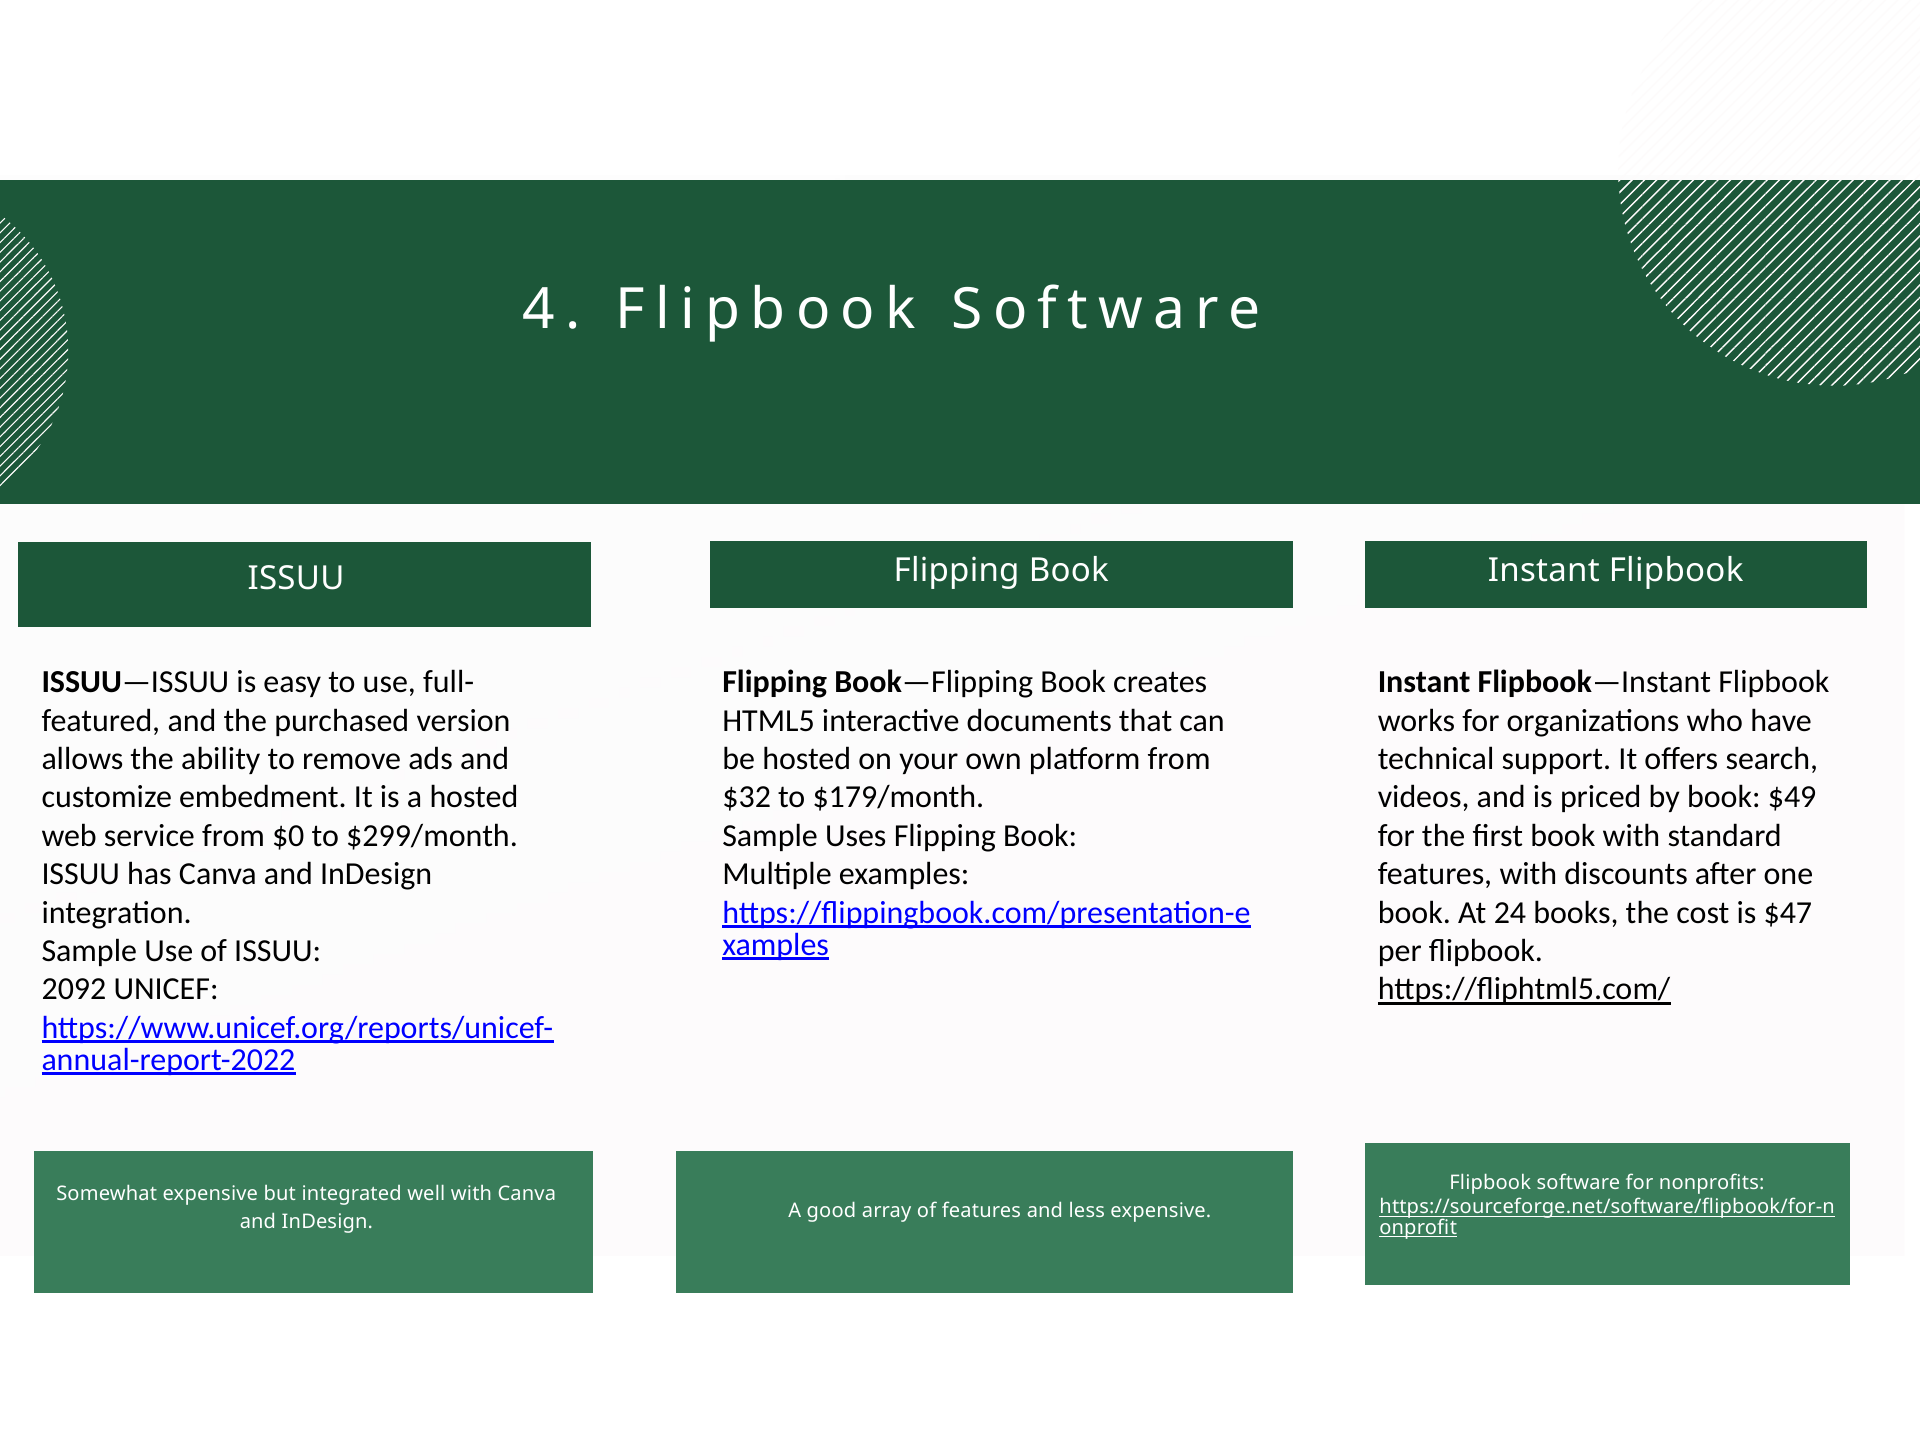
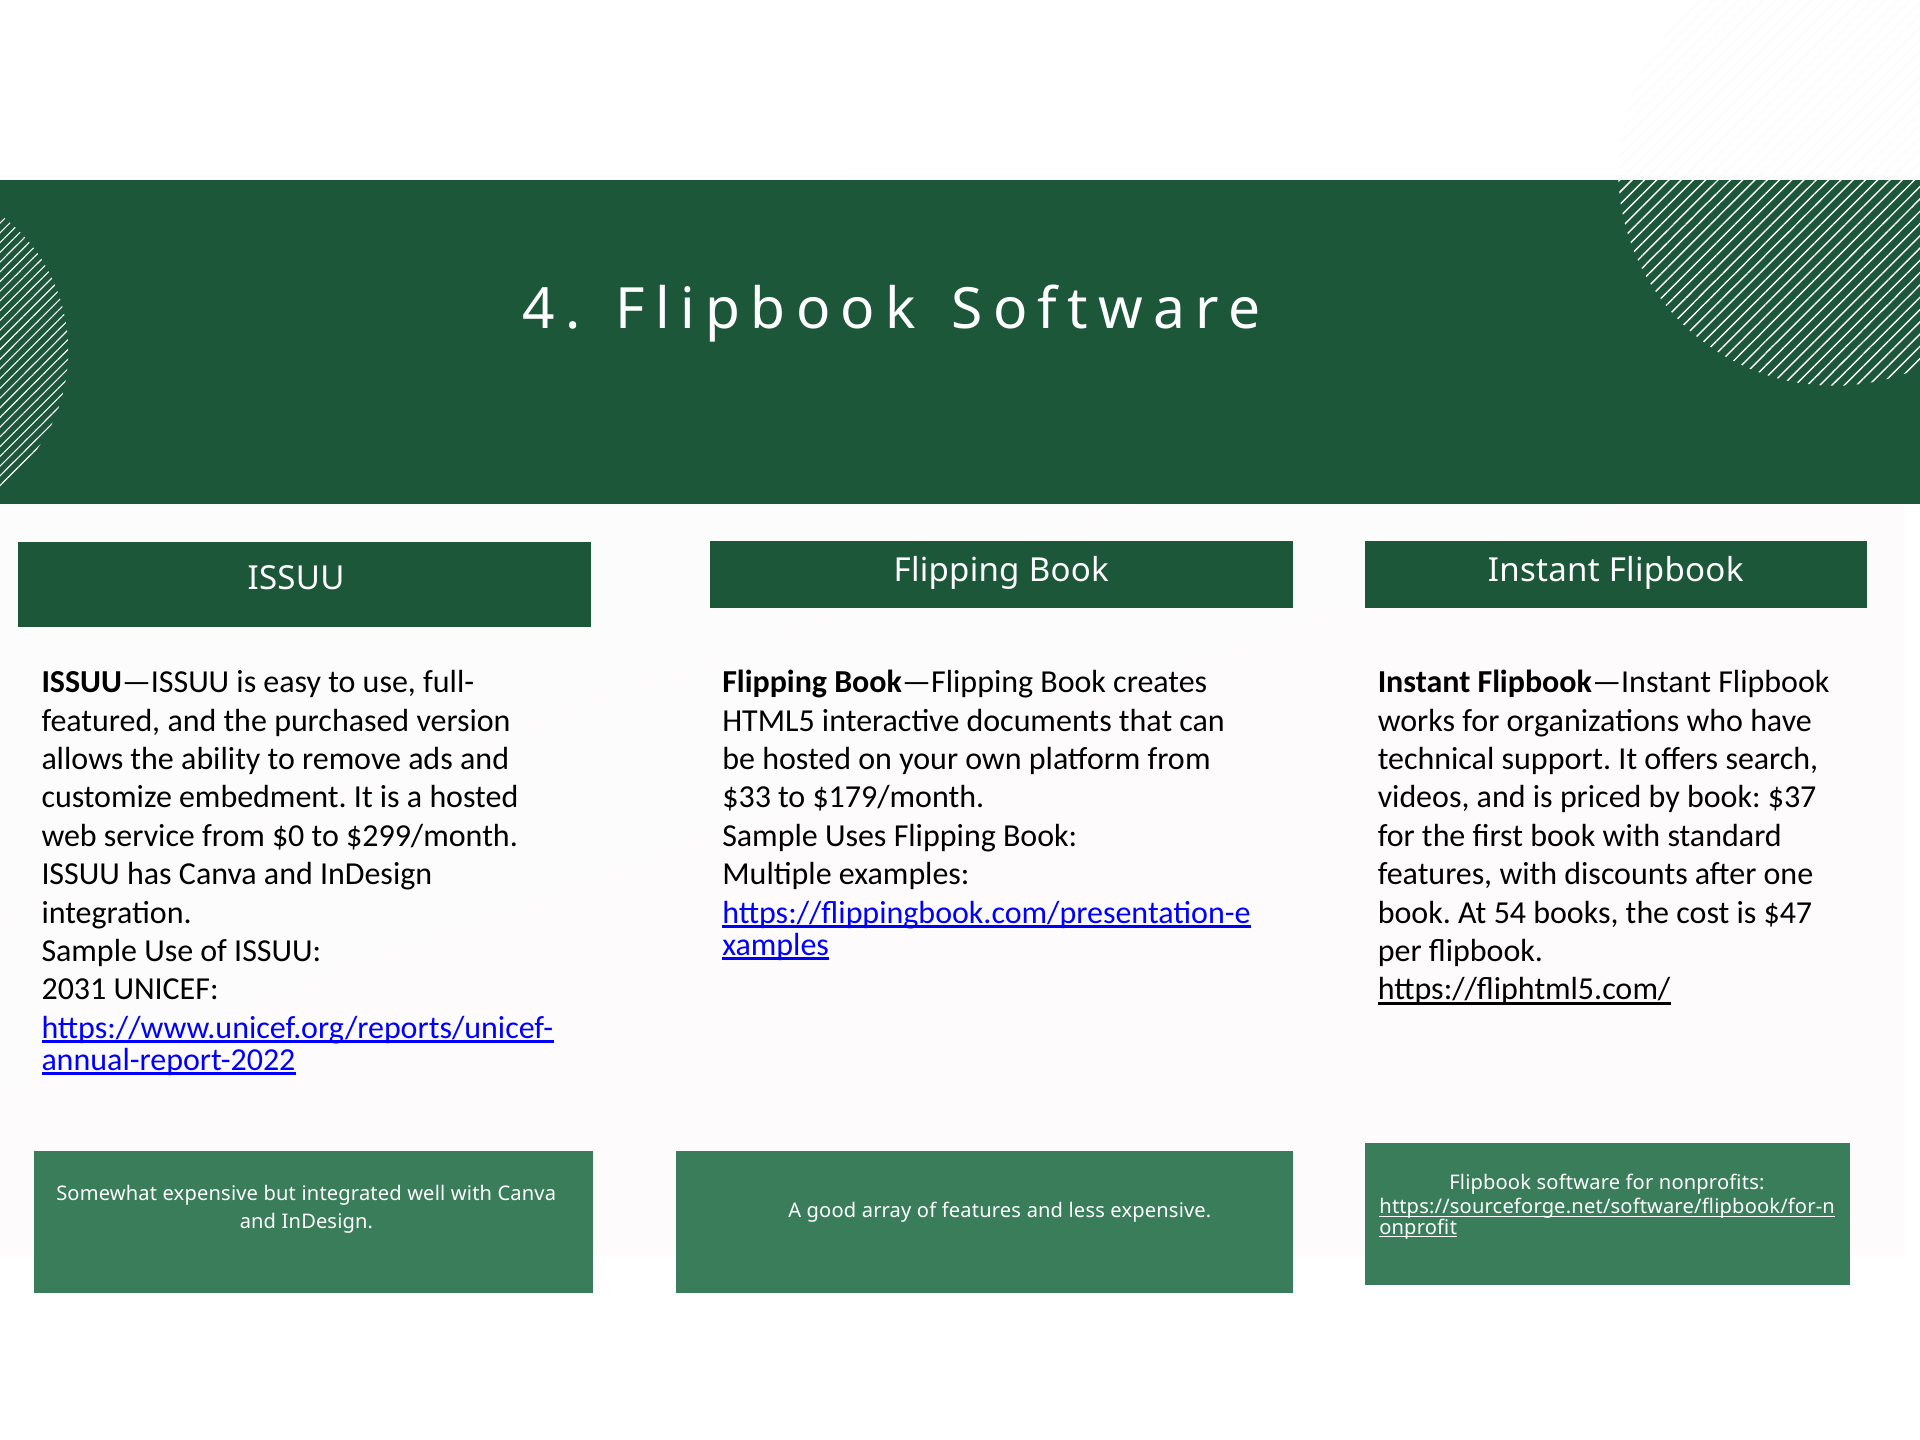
$32: $32 -> $33
$49: $49 -> $37
24: 24 -> 54
2092: 2092 -> 2031
